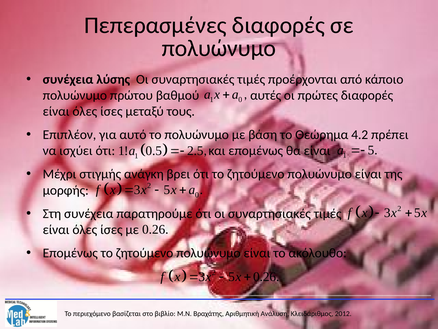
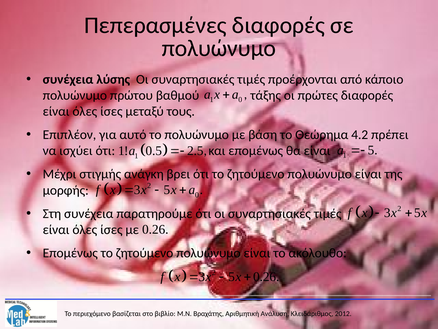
αυτές: αυτές -> τάξης
